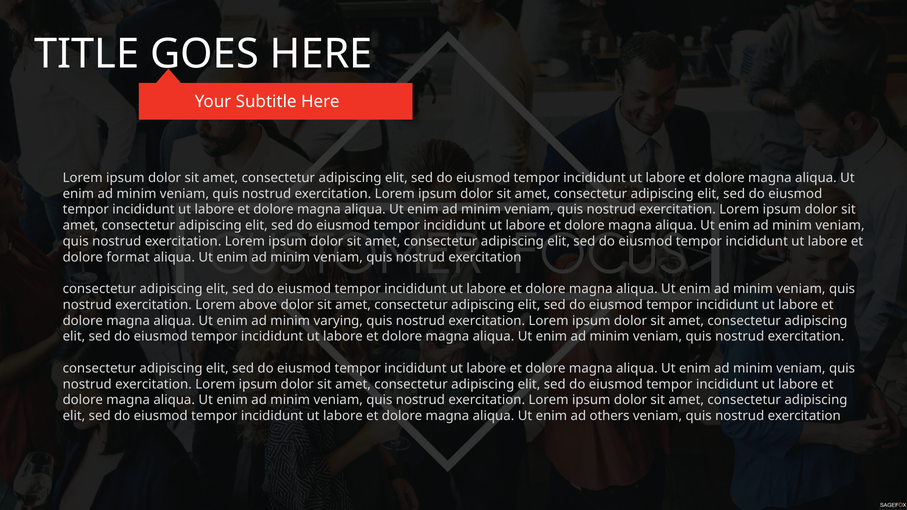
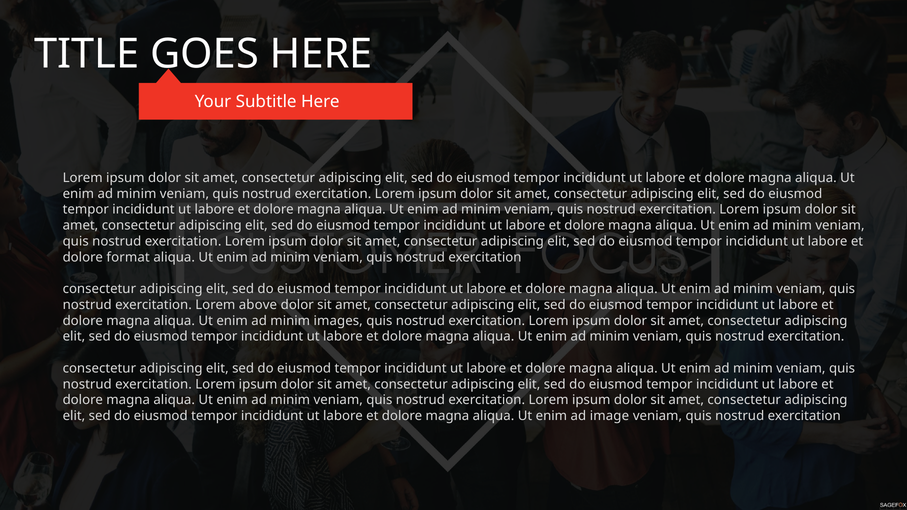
varying: varying -> images
others: others -> image
